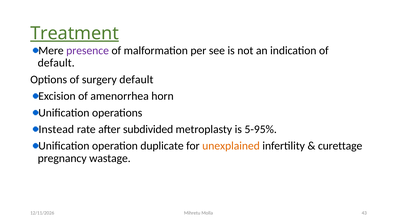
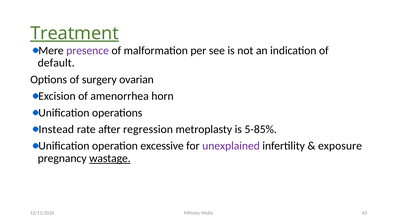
surgery default: default -> ovarian
subdivided: subdivided -> regression
5-95%: 5-95% -> 5-85%
duplicate: duplicate -> excessive
unexplained colour: orange -> purple
curettage: curettage -> exposure
wastage underline: none -> present
